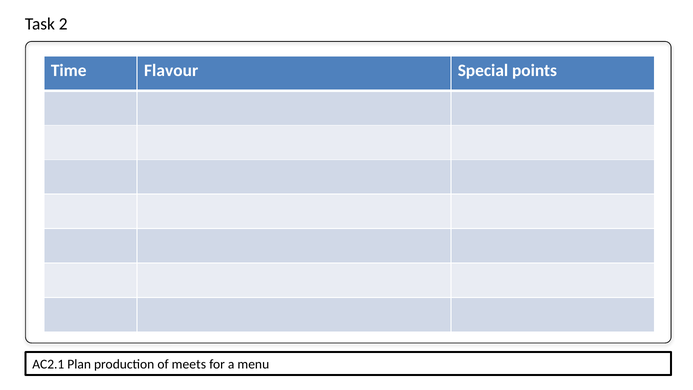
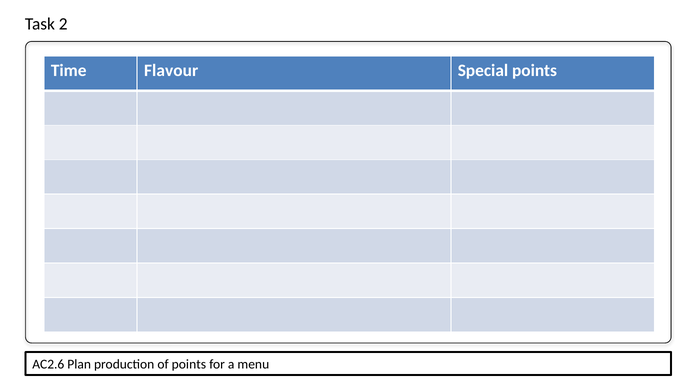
AC2.1: AC2.1 -> AC2.6
of meets: meets -> points
